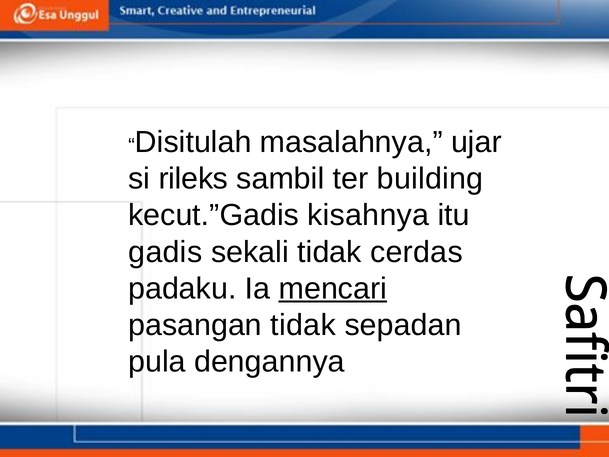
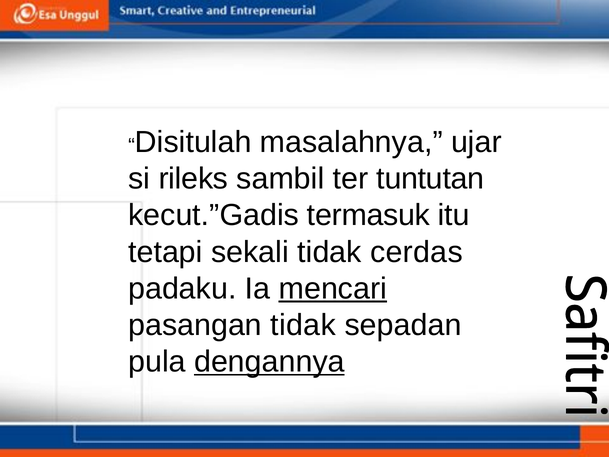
building: building -> tuntutan
kisahnya: kisahnya -> termasuk
gadis: gadis -> tetapi
dengannya underline: none -> present
